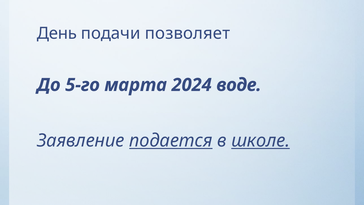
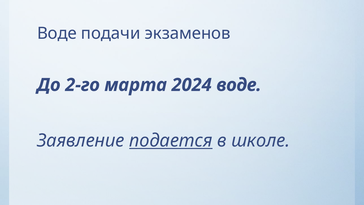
День at (57, 33): День -> Воде
позволяет: позволяет -> экзаменов
5-го: 5-го -> 2-го
школе underline: present -> none
